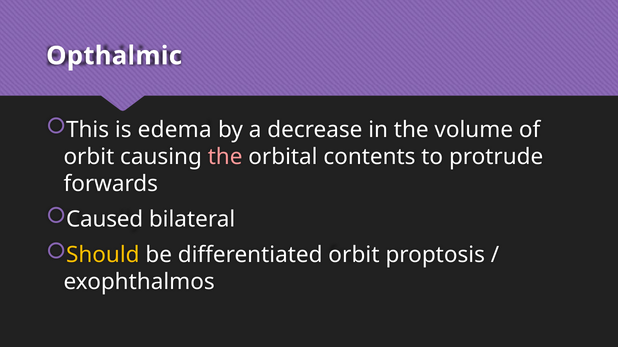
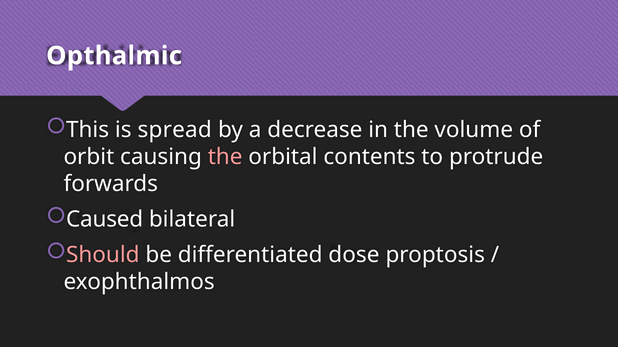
edema: edema -> spread
Should colour: yellow -> pink
differentiated orbit: orbit -> dose
